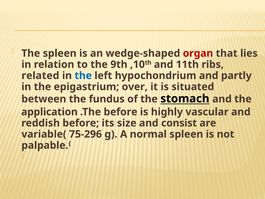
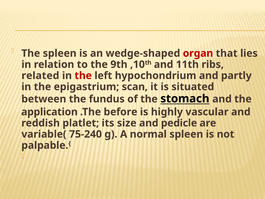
the at (83, 76) colour: blue -> red
over: over -> scan
reddish before: before -> platlet
consist: consist -> pedicle
75-296: 75-296 -> 75-240
